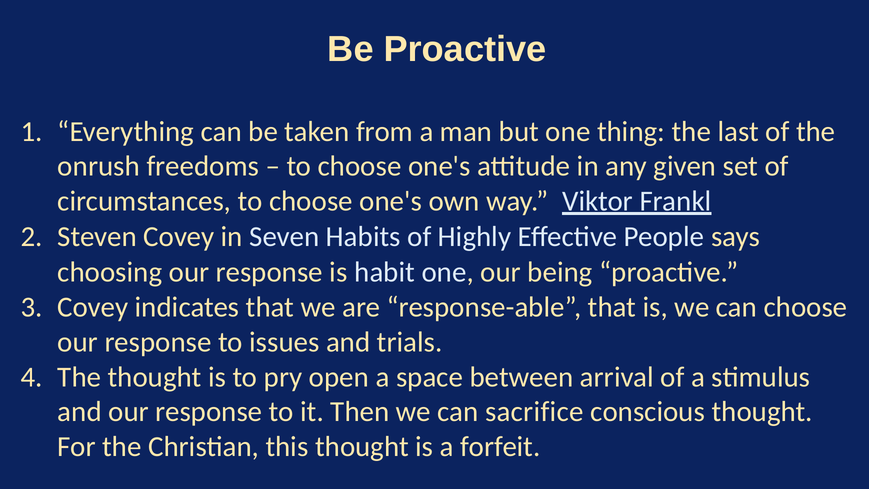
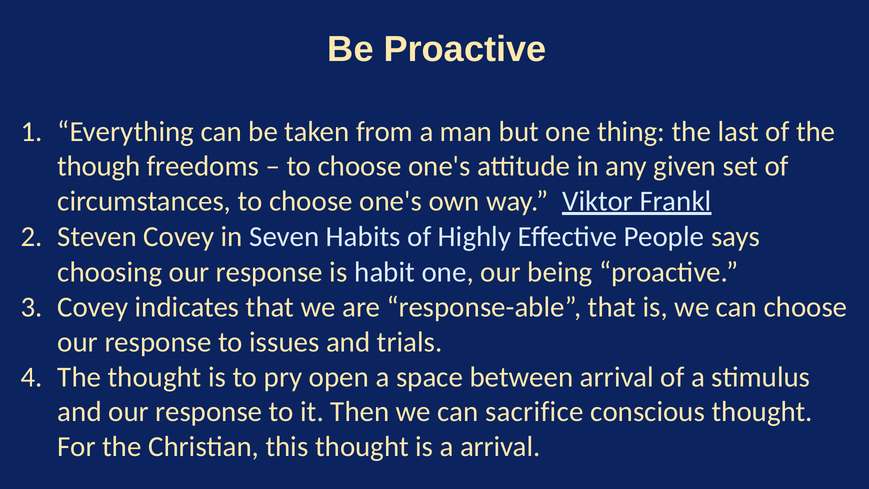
onrush: onrush -> though
a forfeit: forfeit -> arrival
